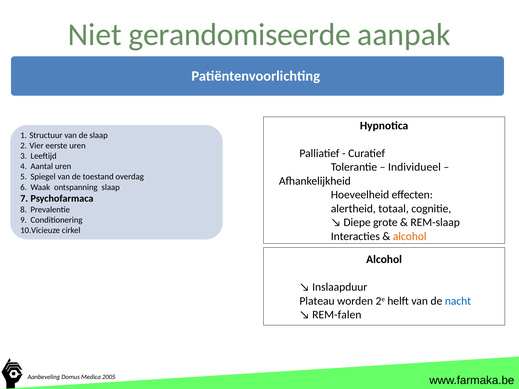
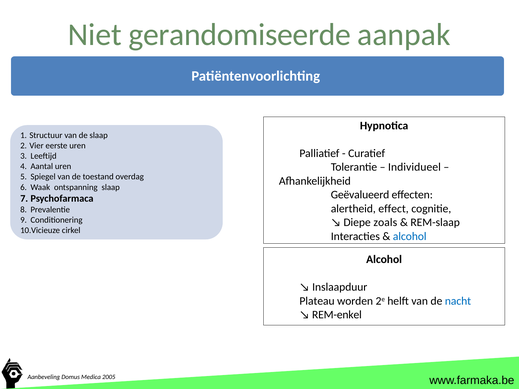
Hoeveelheid: Hoeveelheid -> Geëvalueerd
totaal: totaal -> effect
grote: grote -> zoals
alcohol at (410, 236) colour: orange -> blue
REM-falen: REM-falen -> REM-enkel
